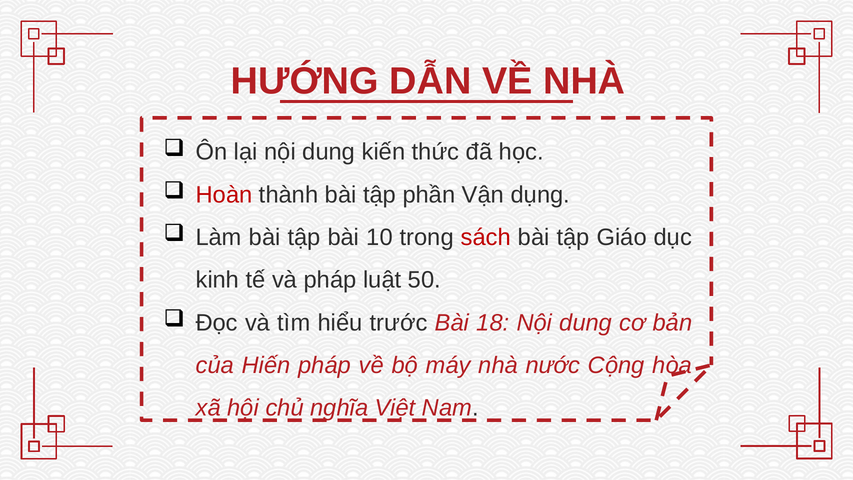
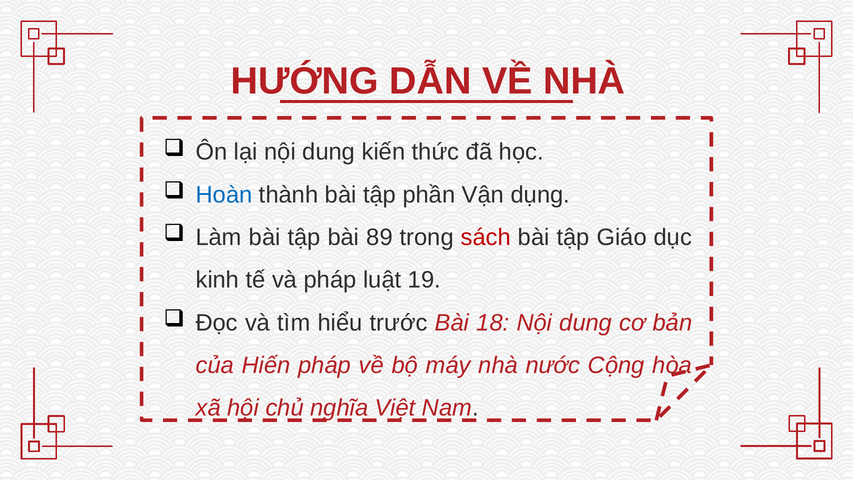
Hoàn colour: red -> blue
10: 10 -> 89
50: 50 -> 19
